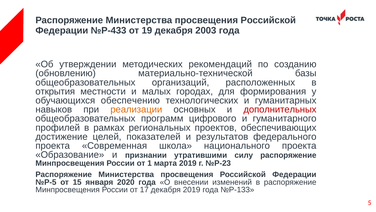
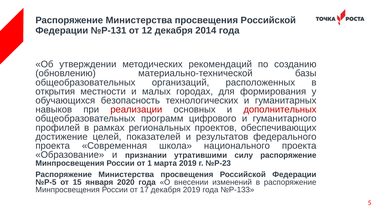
№P-433: №P-433 -> №P-131
19: 19 -> 12
2003: 2003 -> 2014
обеспечению: обеспечению -> безопасность
реализации colour: orange -> red
